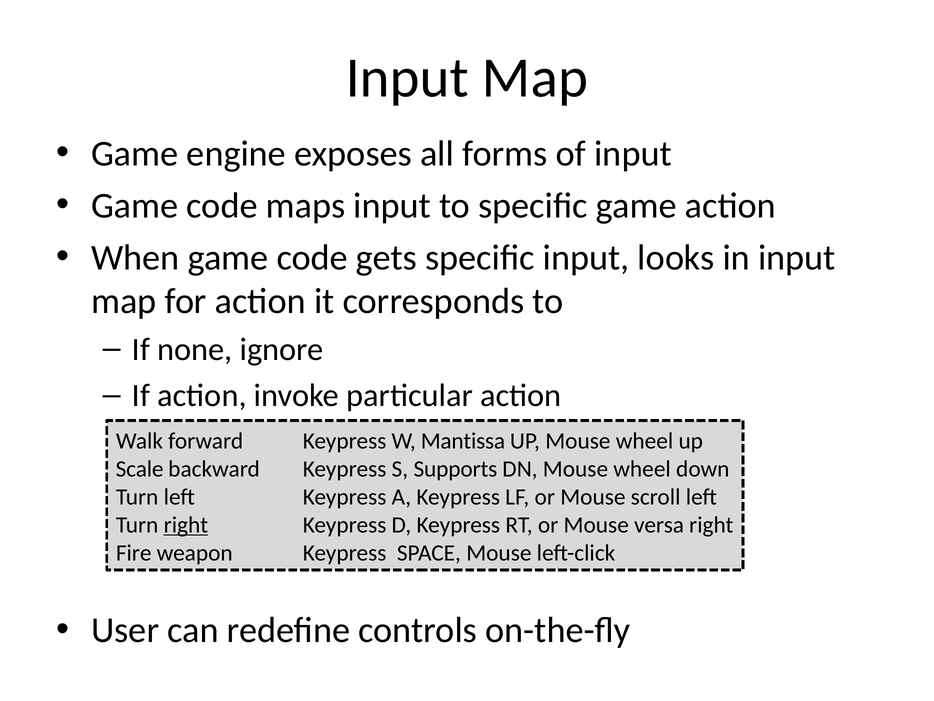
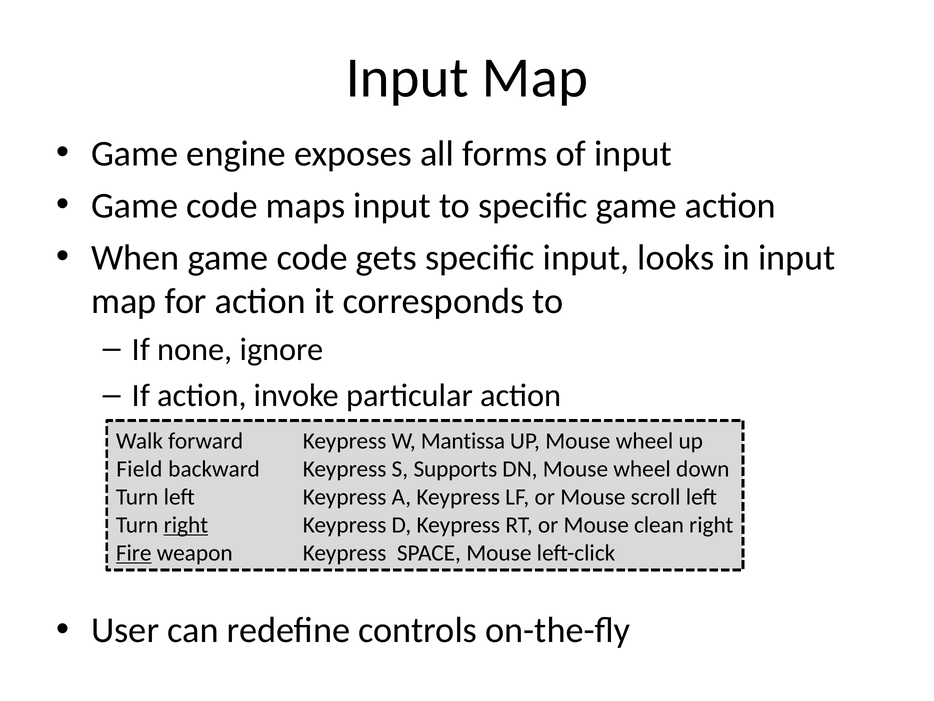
Scale: Scale -> Field
versa: versa -> clean
Fire underline: none -> present
